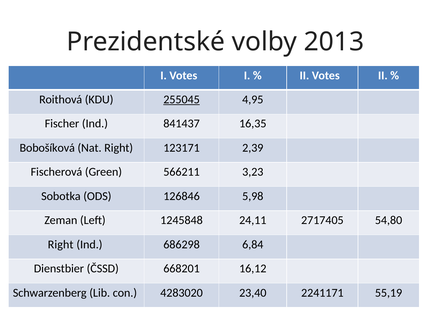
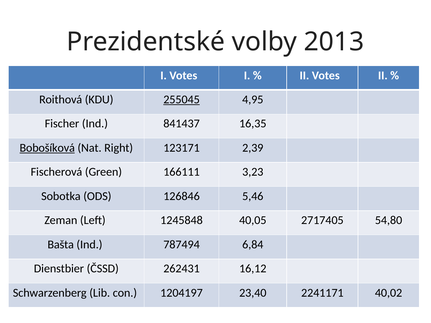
Bobošíková underline: none -> present
566211: 566211 -> 166111
5,98: 5,98 -> 5,46
24,11: 24,11 -> 40,05
Right at (61, 245): Right -> Bašta
686298: 686298 -> 787494
668201: 668201 -> 262431
4283020: 4283020 -> 1204197
55,19: 55,19 -> 40,02
